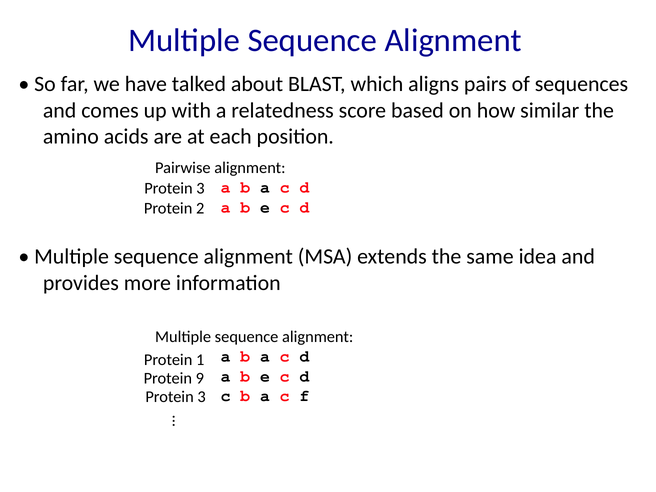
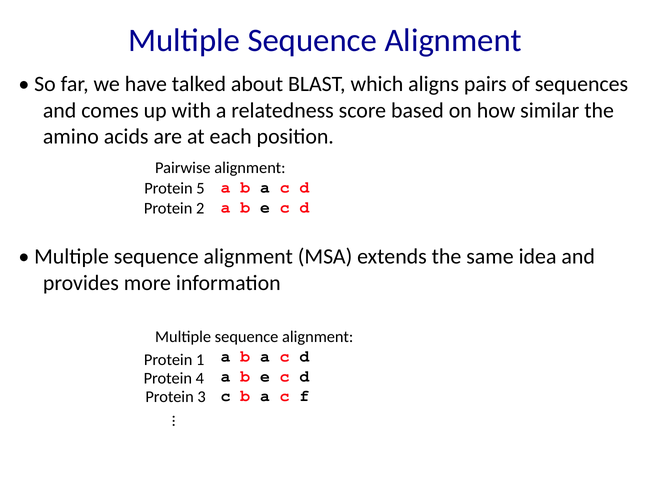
3 at (200, 188): 3 -> 5
9: 9 -> 4
